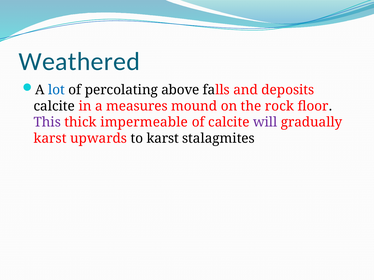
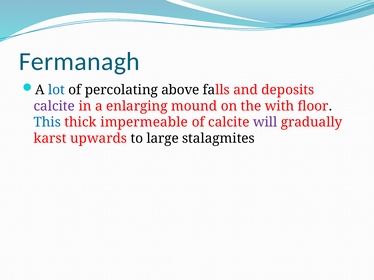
Weathered: Weathered -> Fermanagh
calcite at (54, 106) colour: black -> purple
measures: measures -> enlarging
rock: rock -> with
This colour: purple -> blue
to karst: karst -> large
